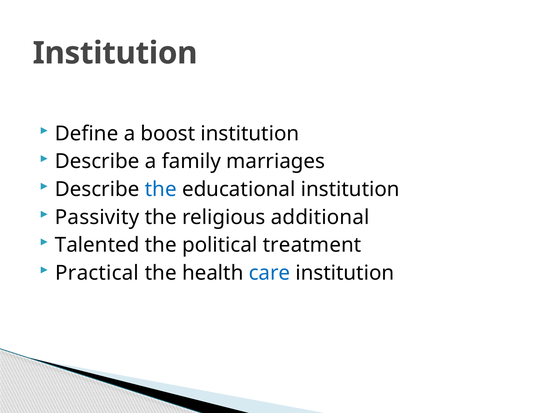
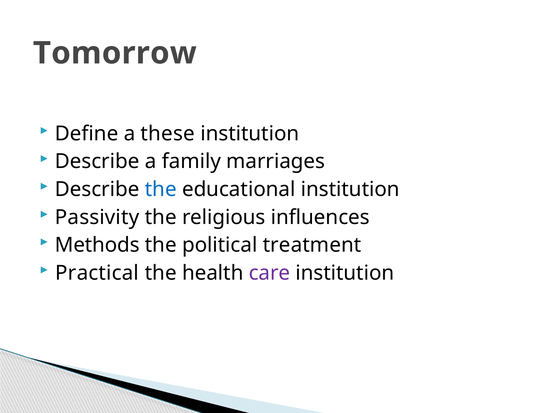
Institution at (115, 53): Institution -> Tomorrow
boost: boost -> these
additional: additional -> influences
Talented: Talented -> Methods
care colour: blue -> purple
